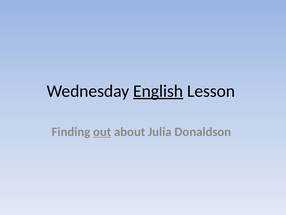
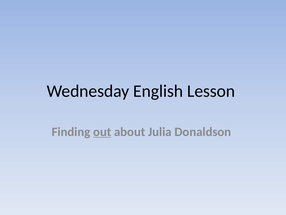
English underline: present -> none
